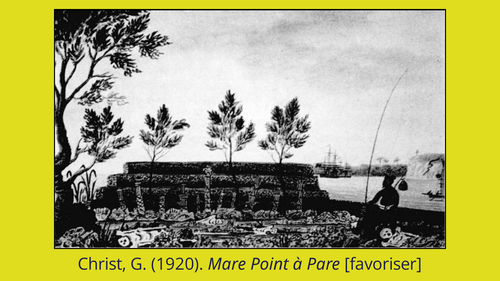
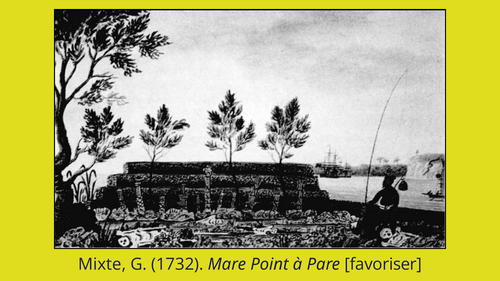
Christ: Christ -> Mixte
1920: 1920 -> 1732
